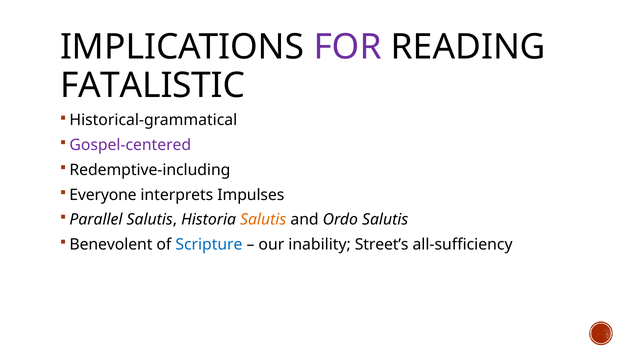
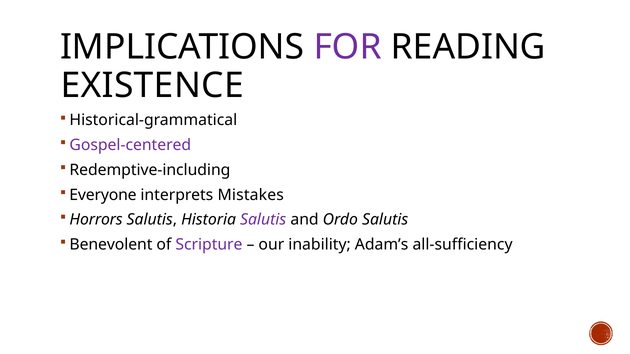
FATALISTIC: FATALISTIC -> EXISTENCE
Impulses: Impulses -> Mistakes
Parallel: Parallel -> Horrors
Salutis at (263, 220) colour: orange -> purple
Scripture colour: blue -> purple
Street’s: Street’s -> Adam’s
